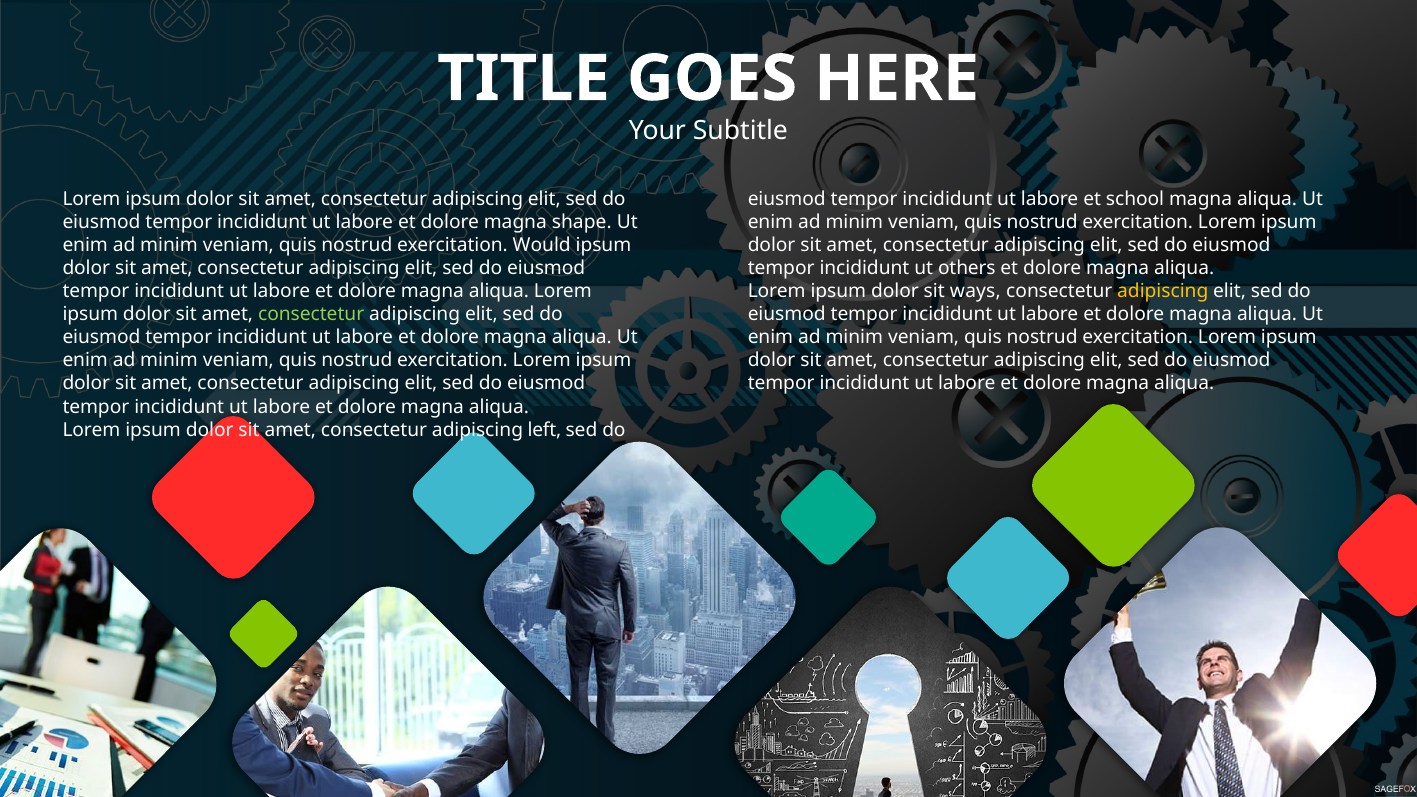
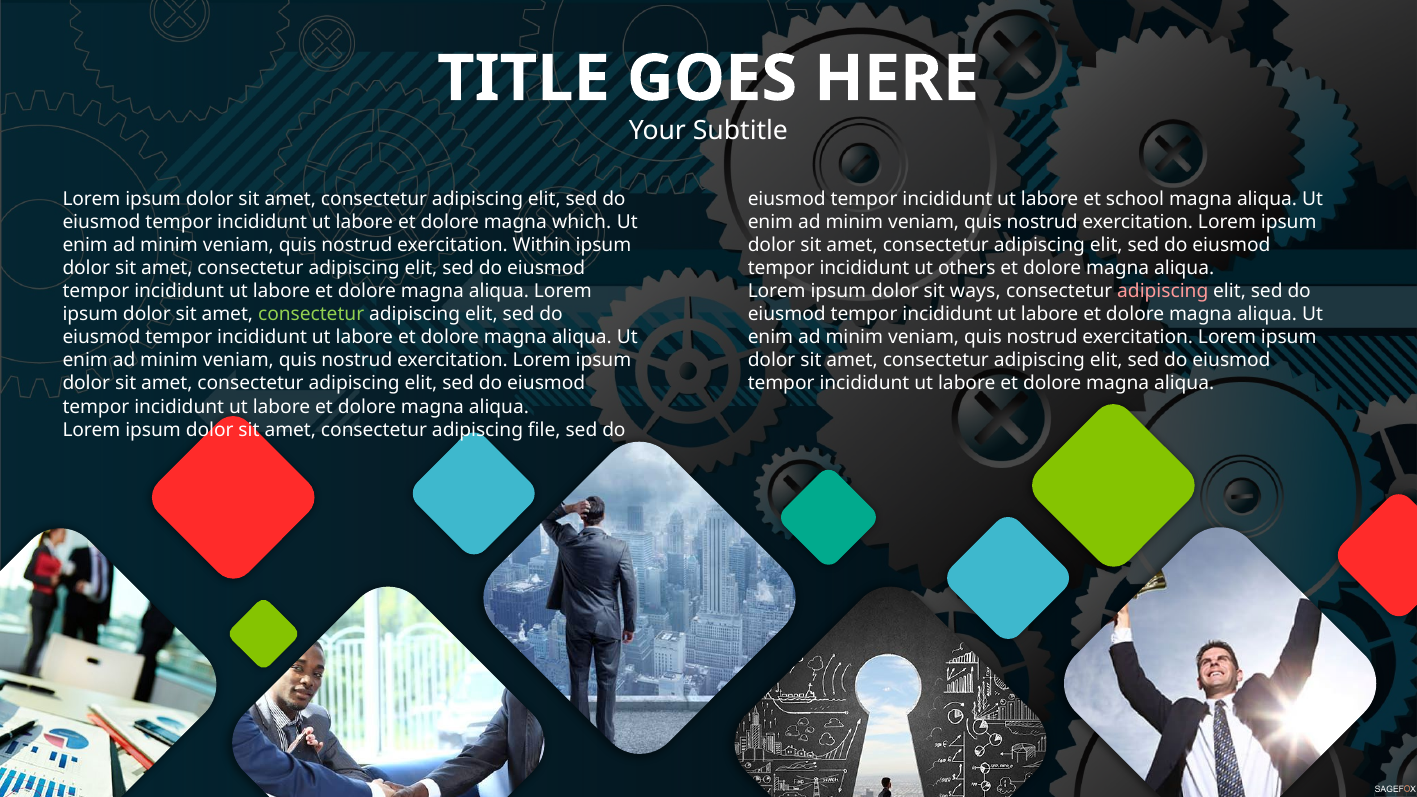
shape: shape -> which
Would: Would -> Within
adipiscing at (1163, 291) colour: yellow -> pink
left: left -> file
